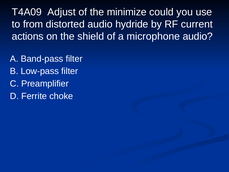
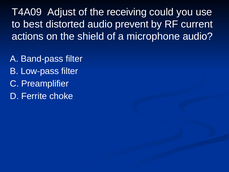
minimize: minimize -> receiving
from: from -> best
hydride: hydride -> prevent
